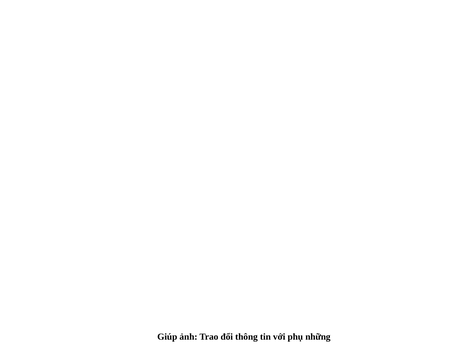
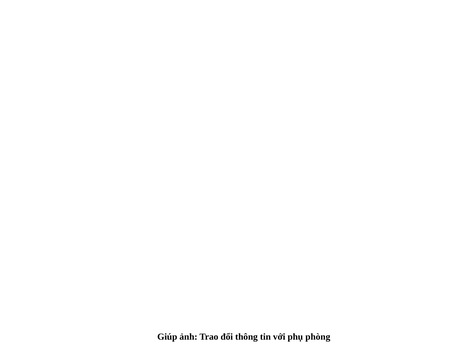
những: những -> phòng
